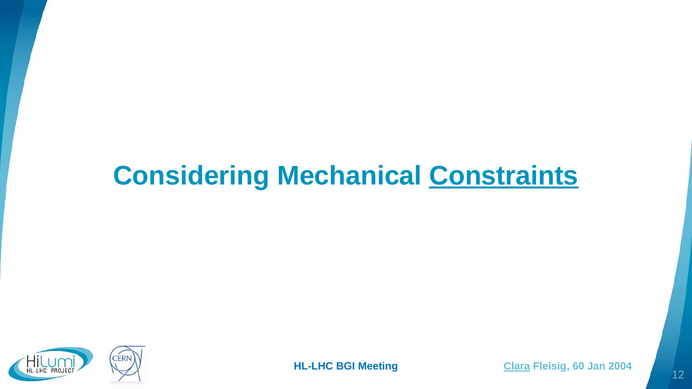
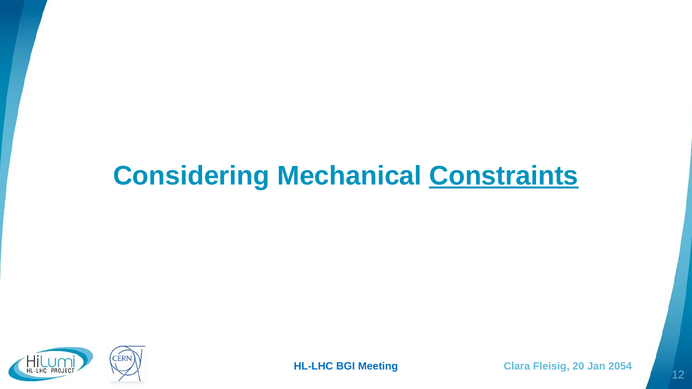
Clara underline: present -> none
60: 60 -> 20
2004: 2004 -> 2054
